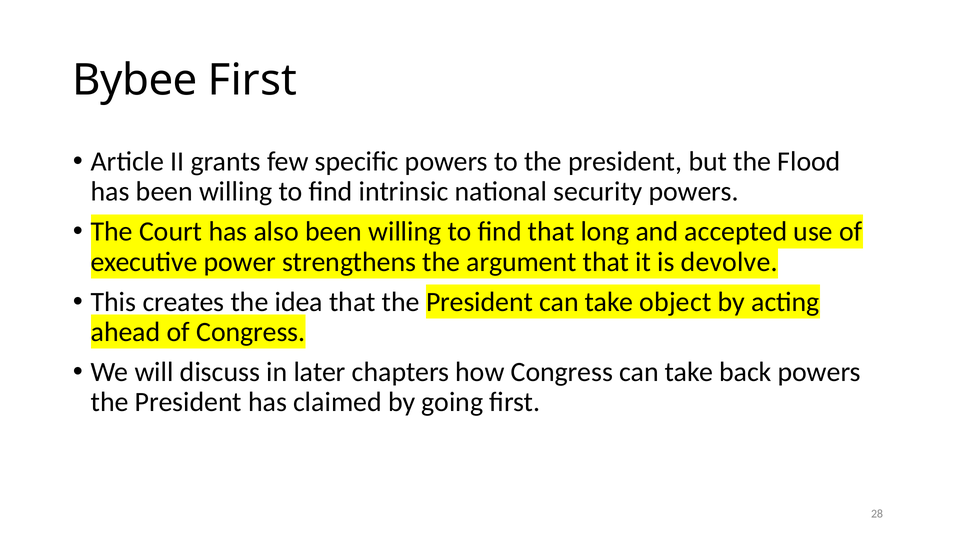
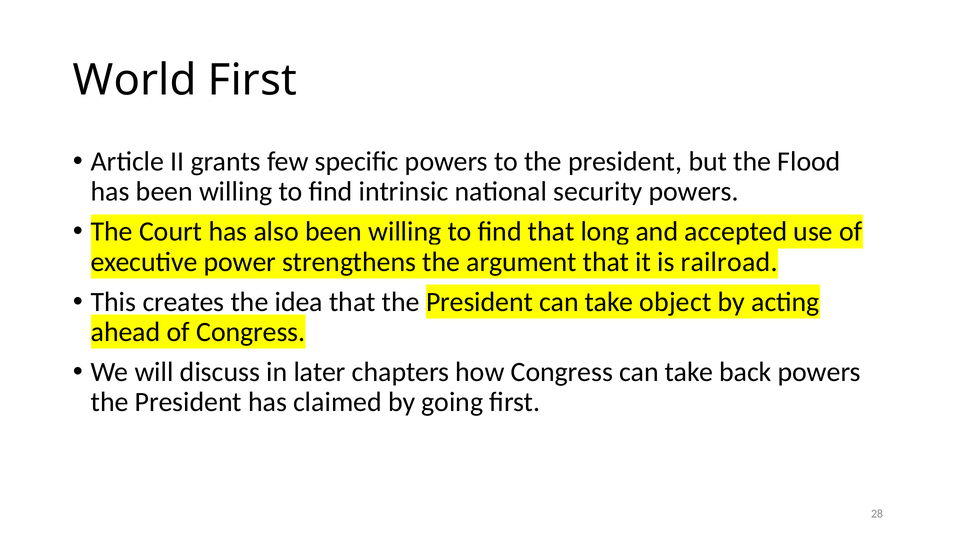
Bybee: Bybee -> World
devolve: devolve -> railroad
